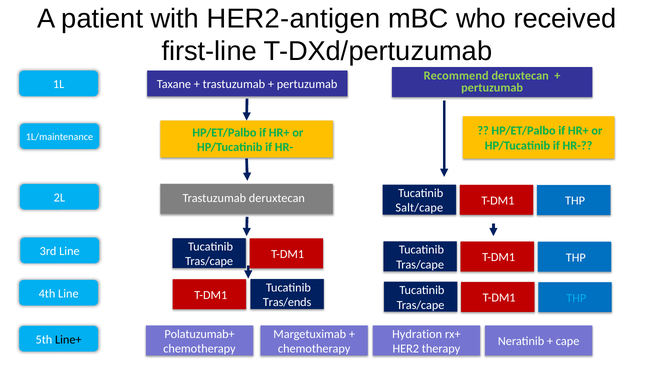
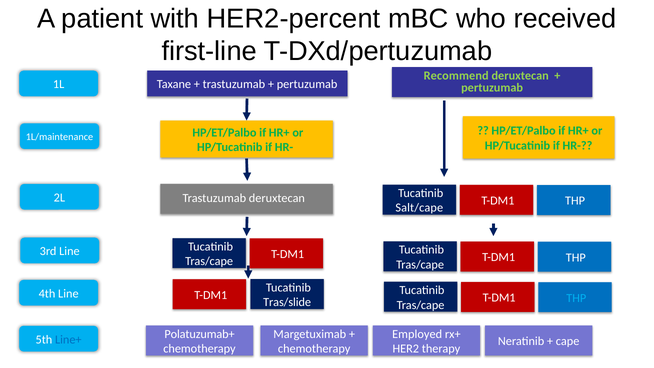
HER2-antigen: HER2-antigen -> HER2-percent
Tras/ends: Tras/ends -> Tras/slide
Hydration: Hydration -> Employed
Line+ colour: black -> blue
